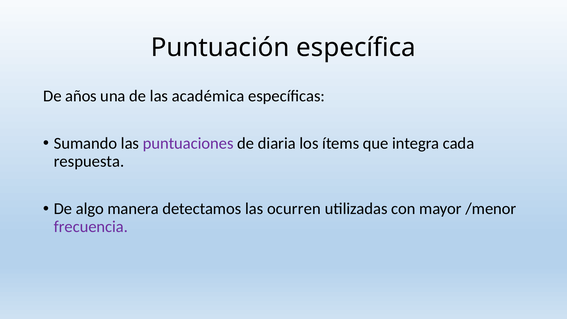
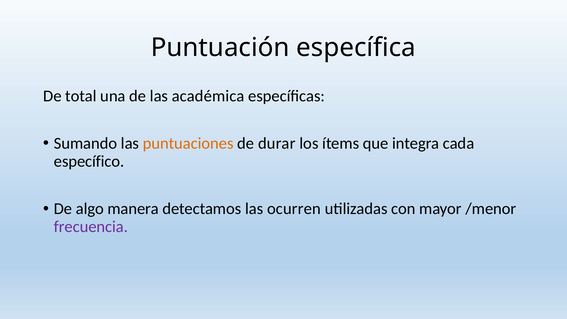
años: años -> total
puntuaciones colour: purple -> orange
diaria: diaria -> durar
respuesta: respuesta -> específico
